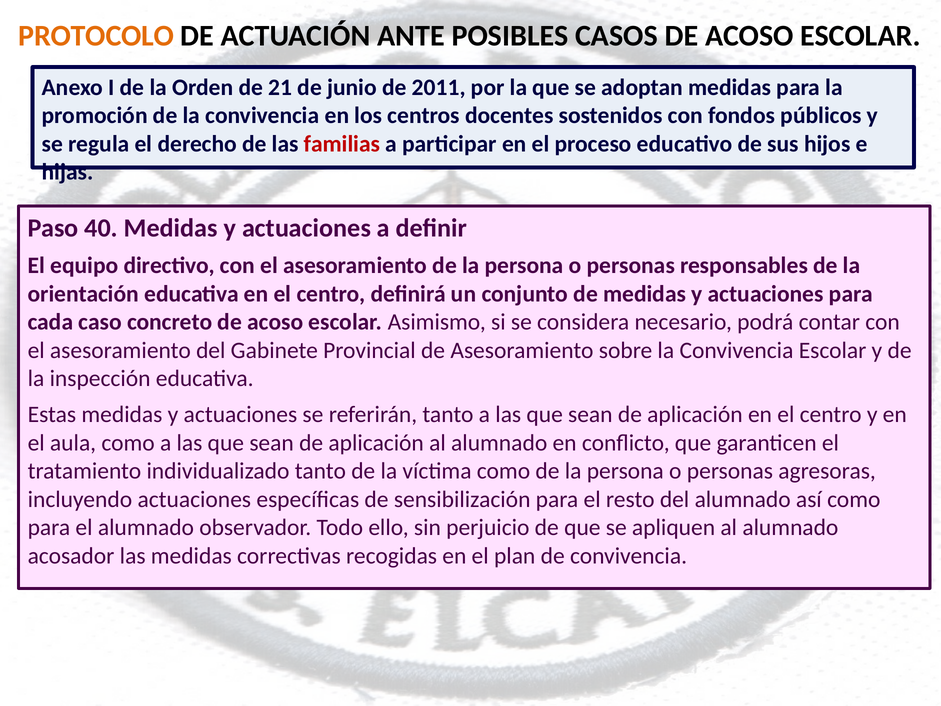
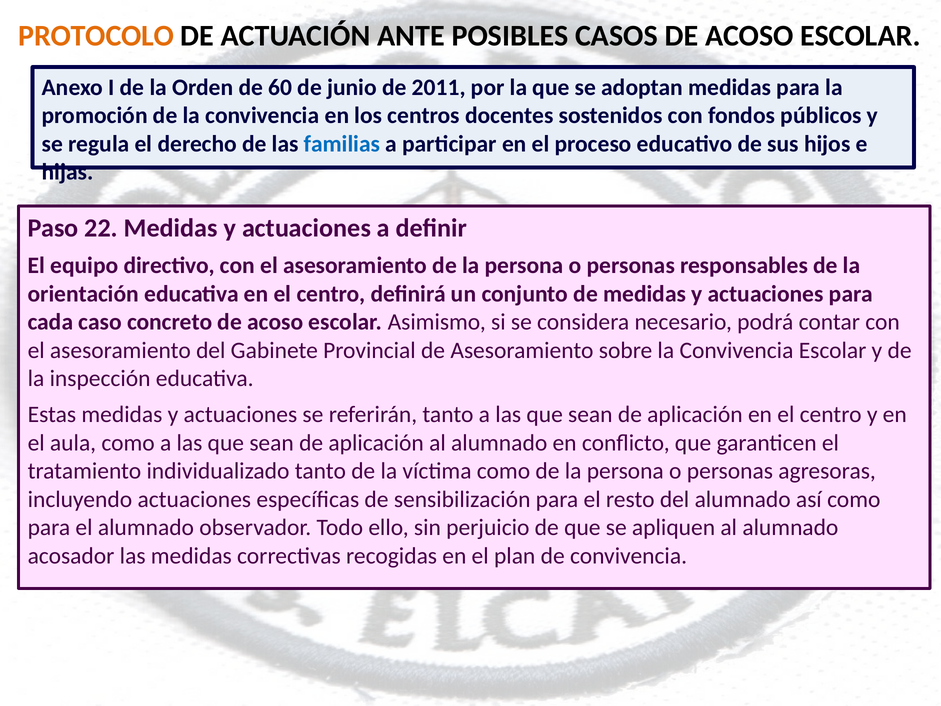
21: 21 -> 60
familias colour: red -> blue
40: 40 -> 22
